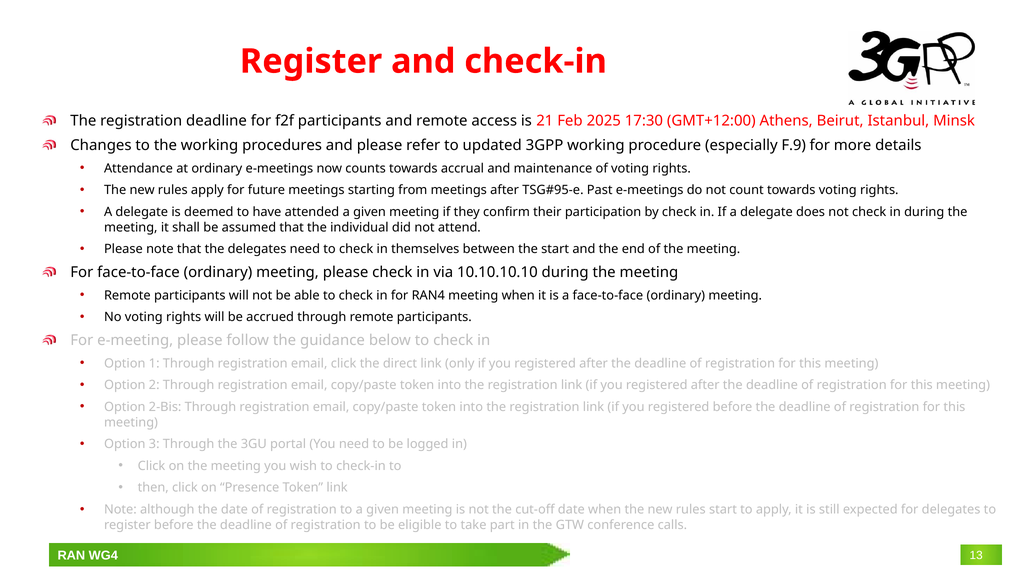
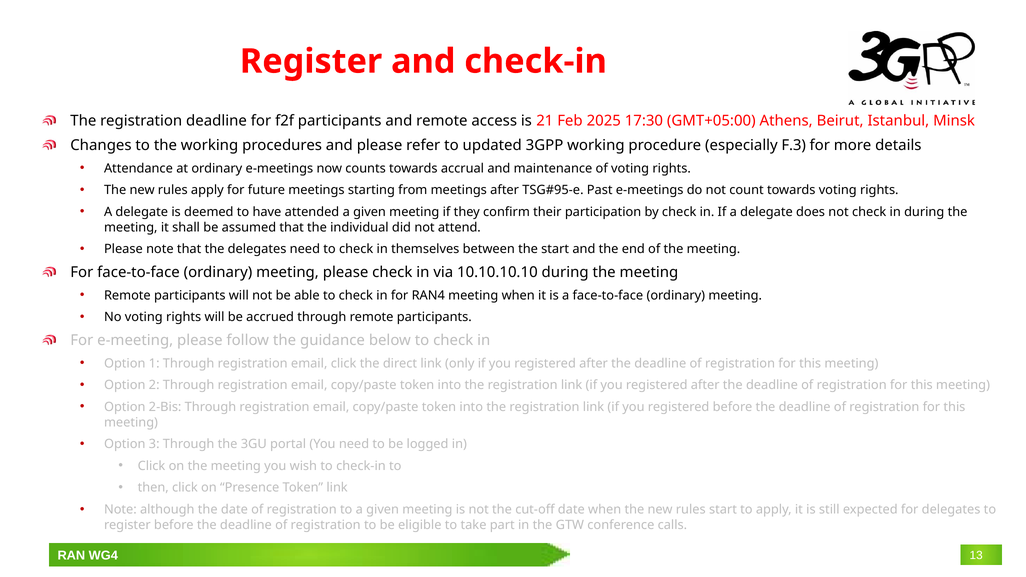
GMT+12:00: GMT+12:00 -> GMT+05:00
F.9: F.9 -> F.3
